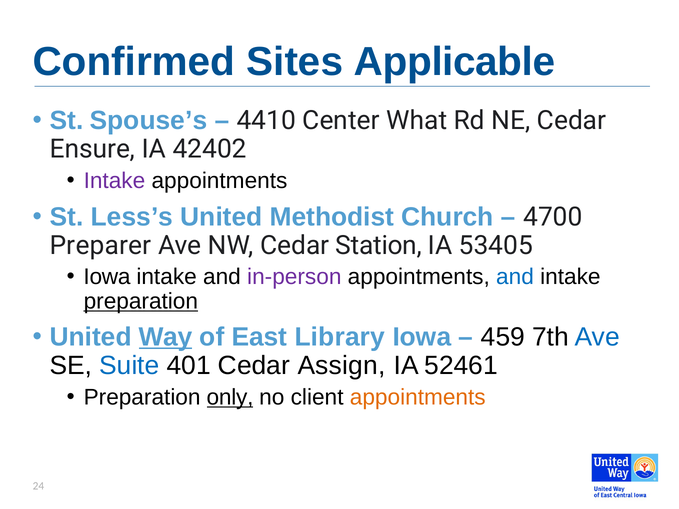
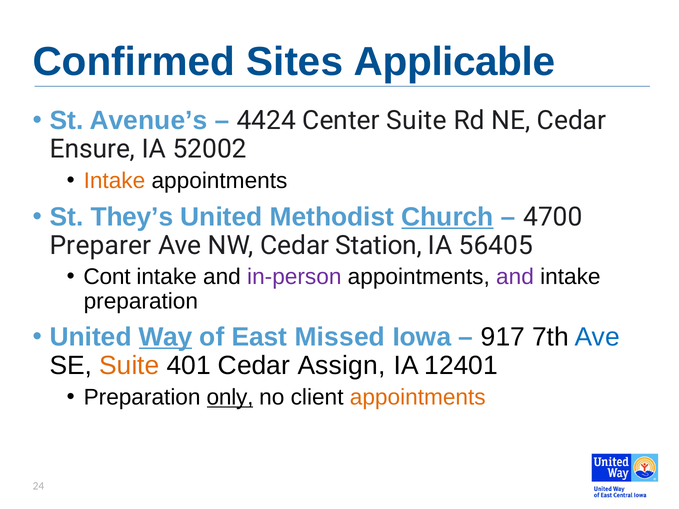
Spouse’s: Spouse’s -> Avenue’s
4410: 4410 -> 4424
Center What: What -> Suite
42402: 42402 -> 52002
Intake at (114, 181) colour: purple -> orange
Less’s: Less’s -> They’s
Church underline: none -> present
53405: 53405 -> 56405
Iowa at (107, 277): Iowa -> Cont
and at (515, 277) colour: blue -> purple
preparation at (141, 301) underline: present -> none
Library: Library -> Missed
459: 459 -> 917
Suite at (129, 366) colour: blue -> orange
52461: 52461 -> 12401
